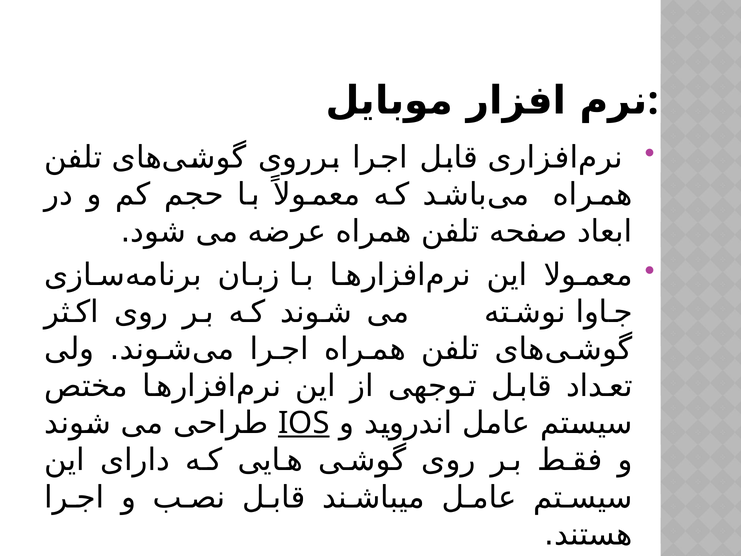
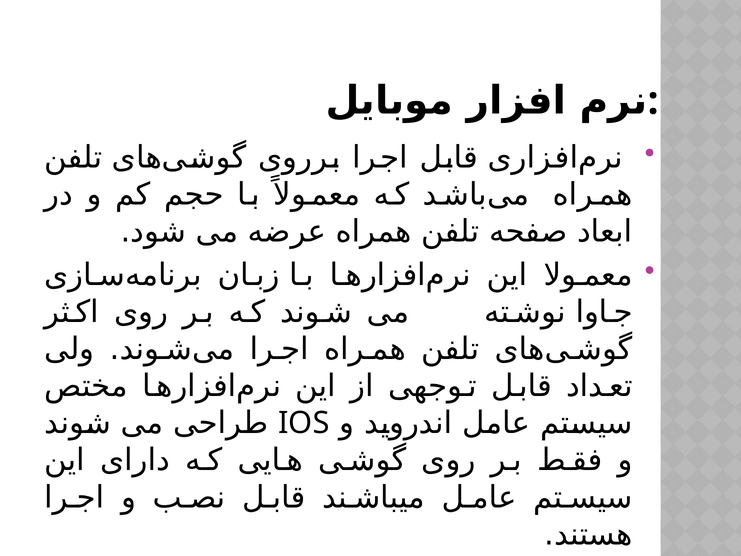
IOS underline: present -> none
